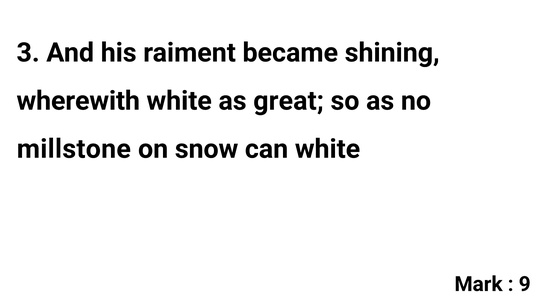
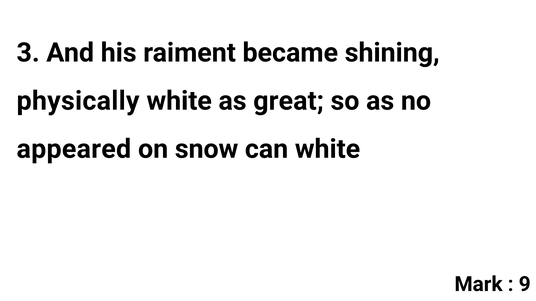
wherewith: wherewith -> physically
millstone: millstone -> appeared
